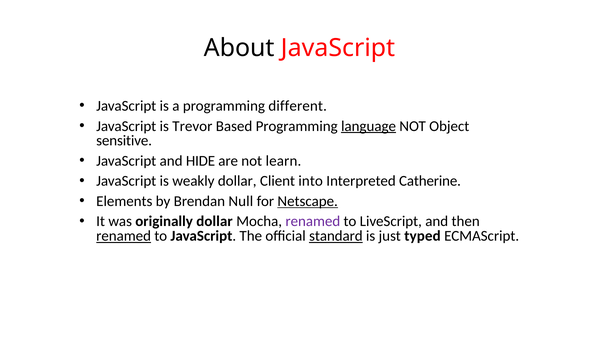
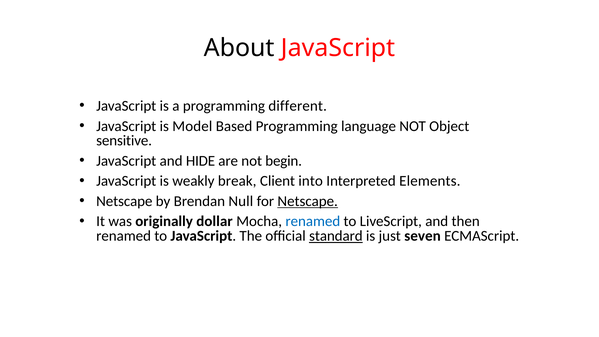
Trevor: Trevor -> Model
language underline: present -> none
learn: learn -> begin
weakly dollar: dollar -> break
Catherine: Catherine -> Elements
Elements at (124, 201): Elements -> Netscape
renamed at (313, 221) colour: purple -> blue
renamed at (124, 236) underline: present -> none
typed: typed -> seven
